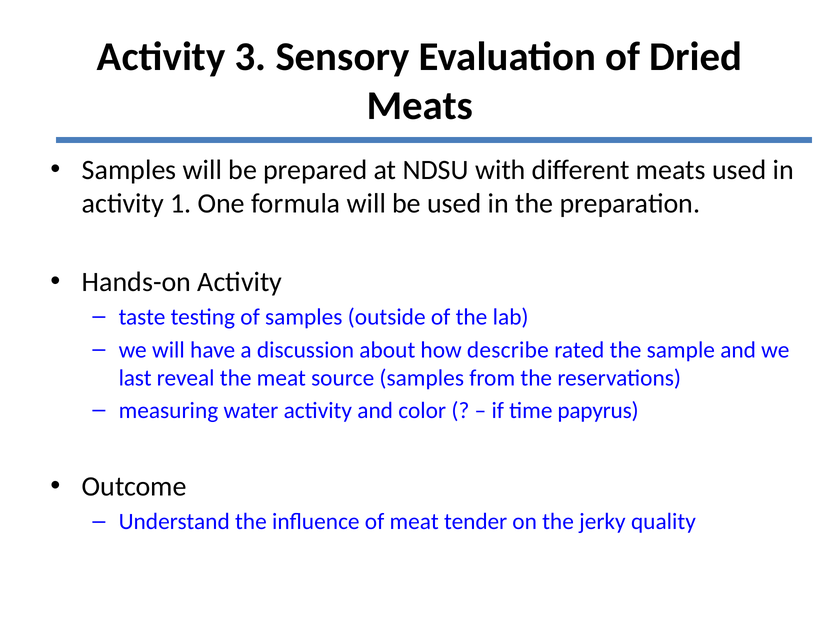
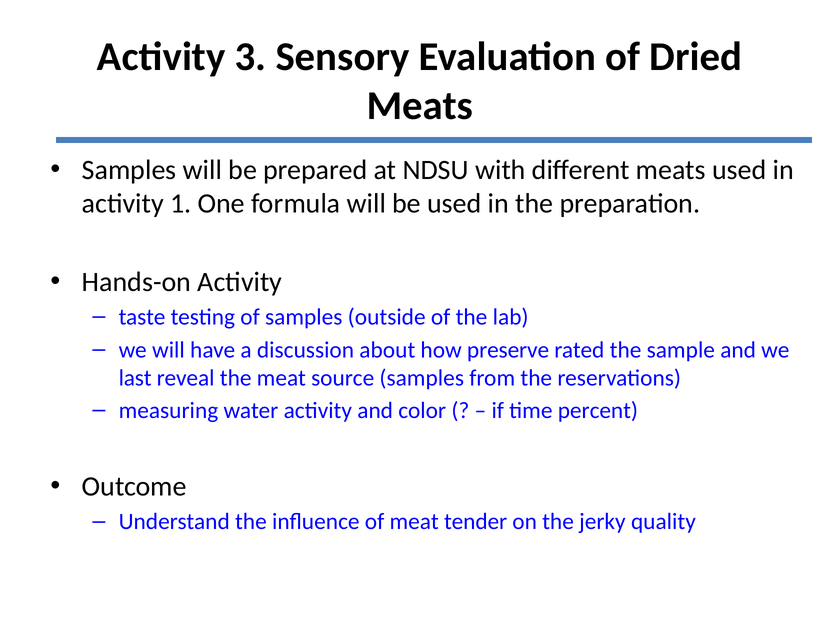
describe: describe -> preserve
papyrus: papyrus -> percent
